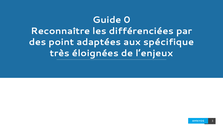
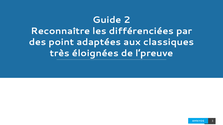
0: 0 -> 2
spécifique: spécifique -> classiques
l’enjeux: l’enjeux -> l’preuve
